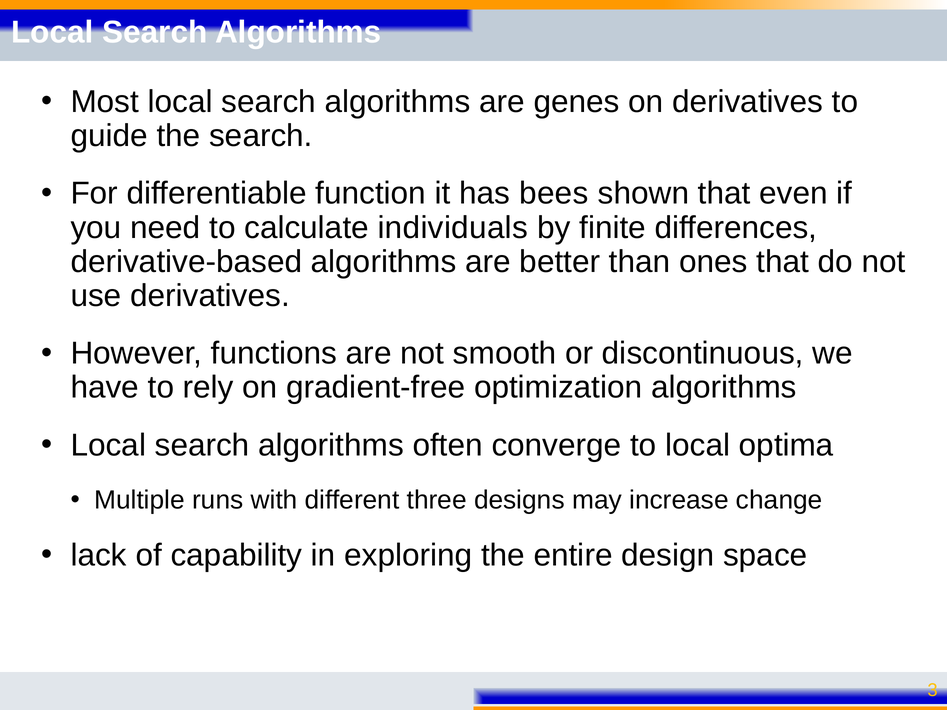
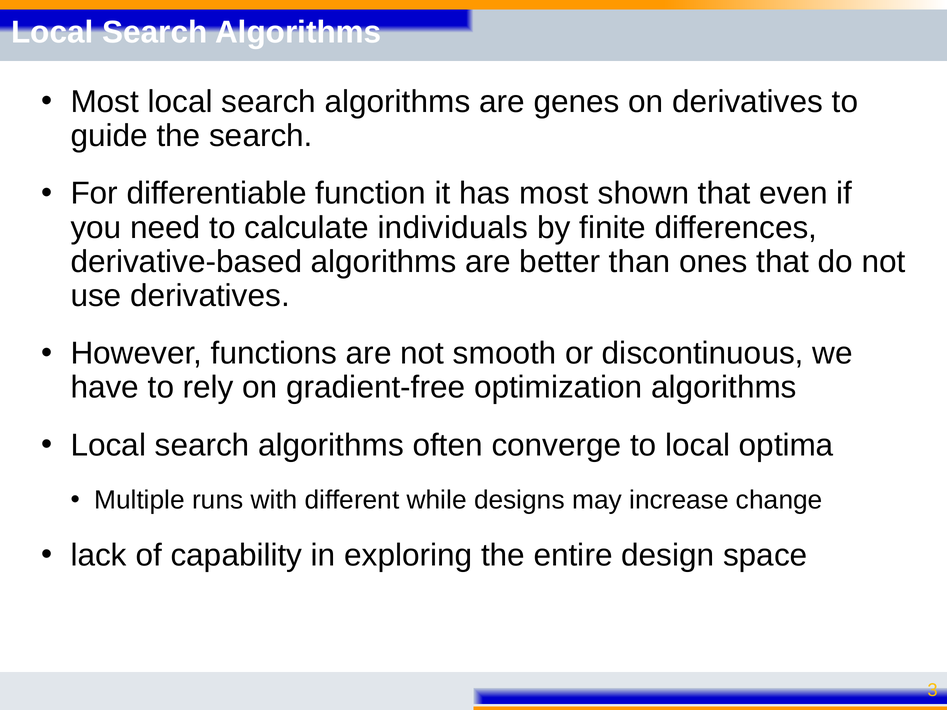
has bees: bees -> most
three: three -> while
